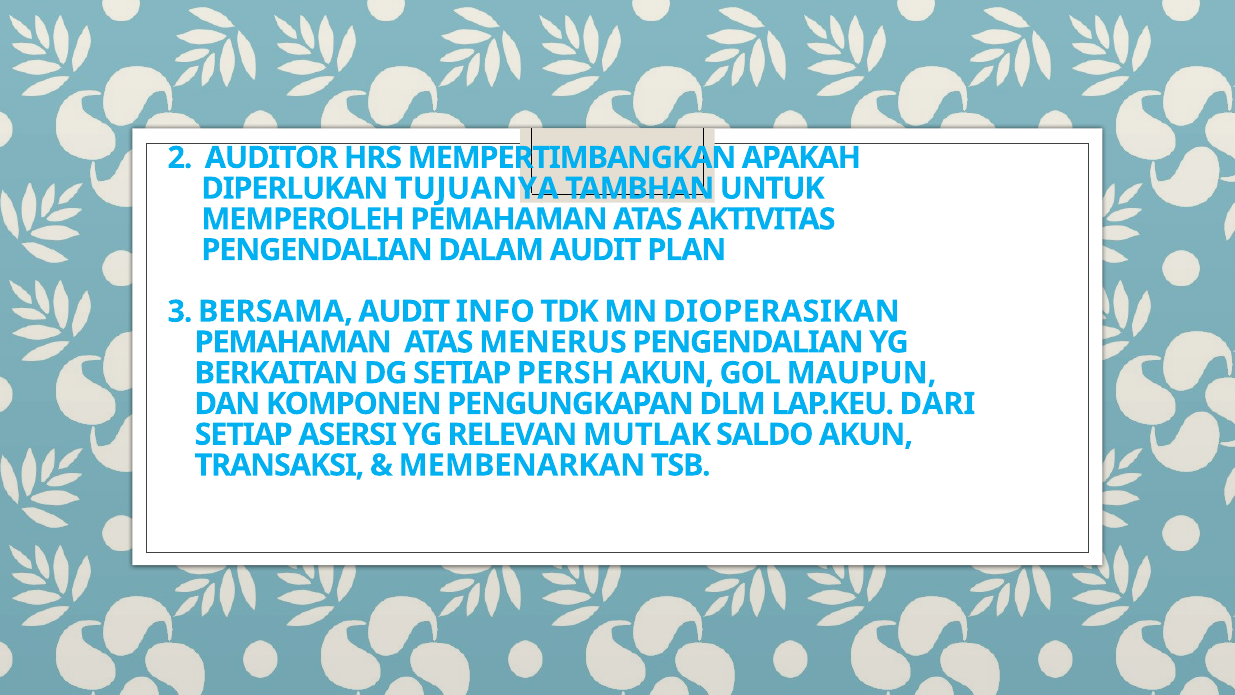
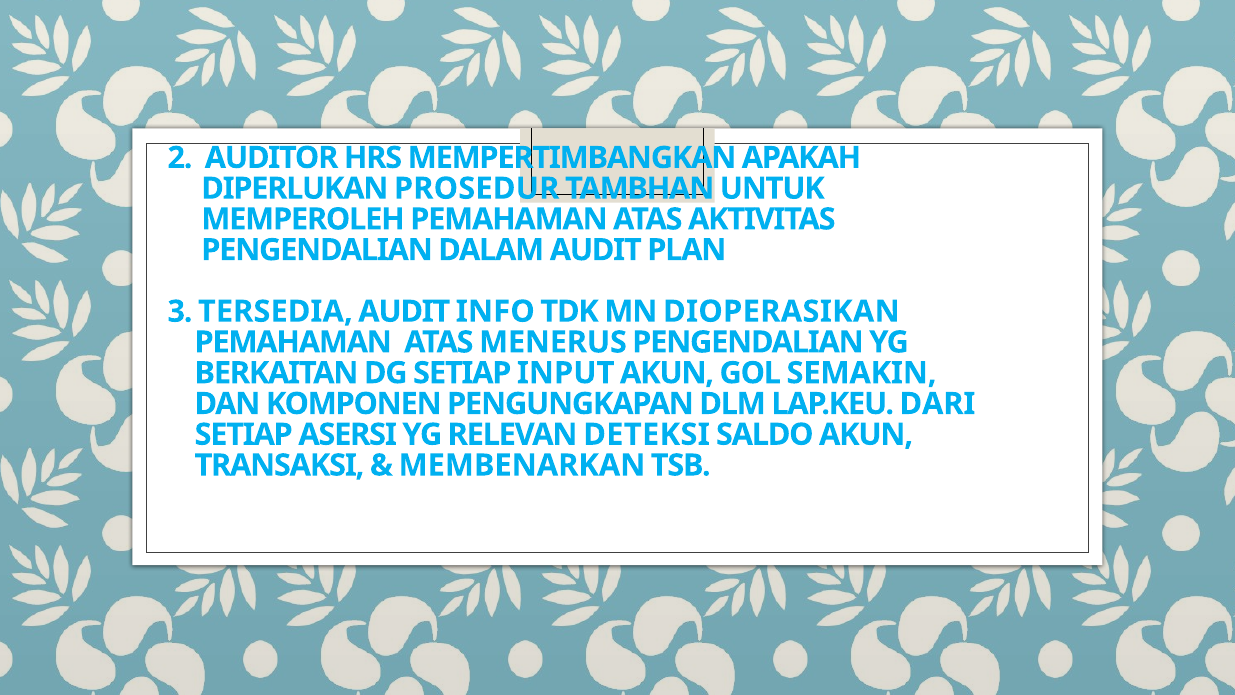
TUJUANYA: TUJUANYA -> PROSEDUR
BERSAMA: BERSAMA -> TERSEDIA
PERSH: PERSH -> INPUT
MAUPUN: MAUPUN -> SEMAKIN
MUTLAK: MUTLAK -> DETEKSI
